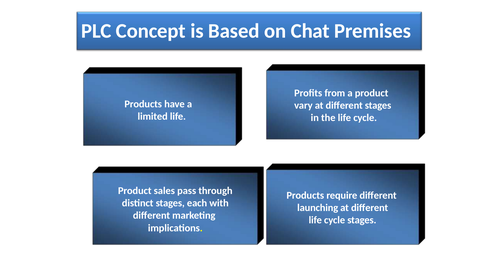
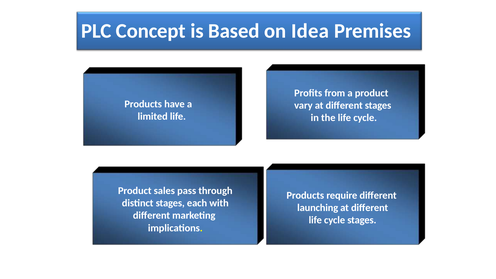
Chat: Chat -> Idea
